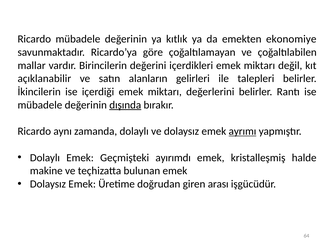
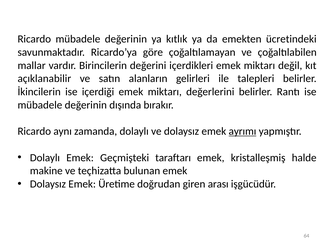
ekonomiye: ekonomiye -> ücretindeki
dışında underline: present -> none
ayırımdı: ayırımdı -> taraftarı
